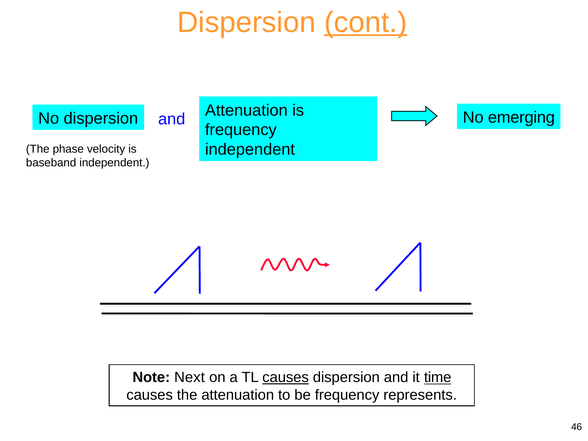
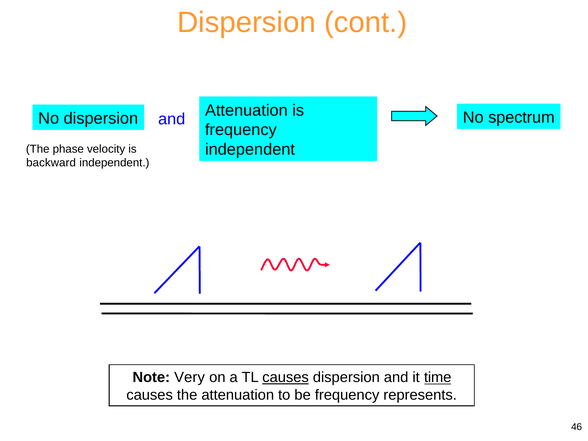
cont underline: present -> none
emerging: emerging -> spectrum
baseband: baseband -> backward
Next: Next -> Very
